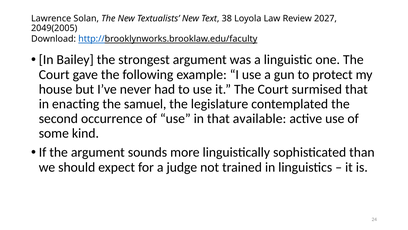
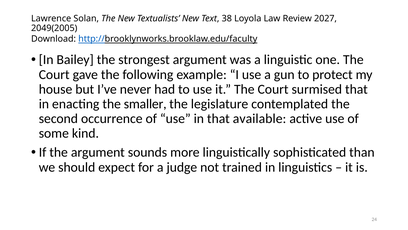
samuel: samuel -> smaller
